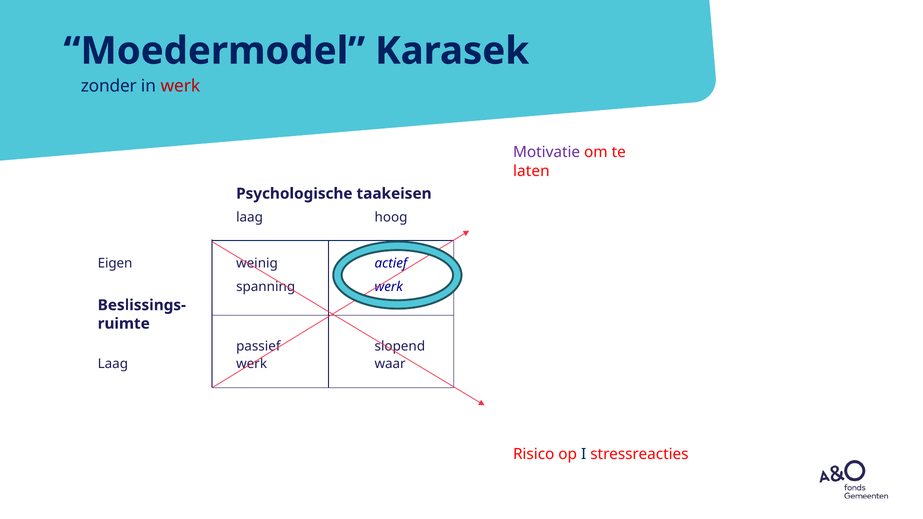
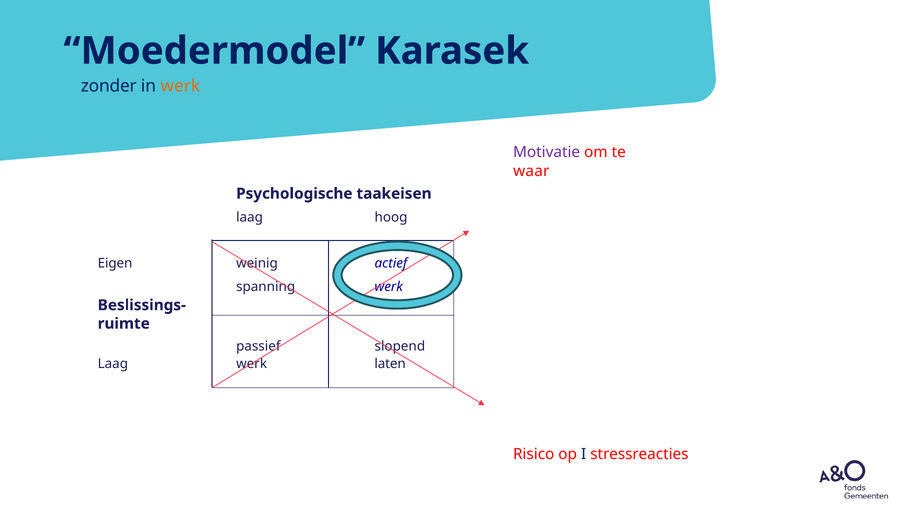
werk at (180, 86) colour: red -> orange
laten: laten -> waar
waar: waar -> laten
